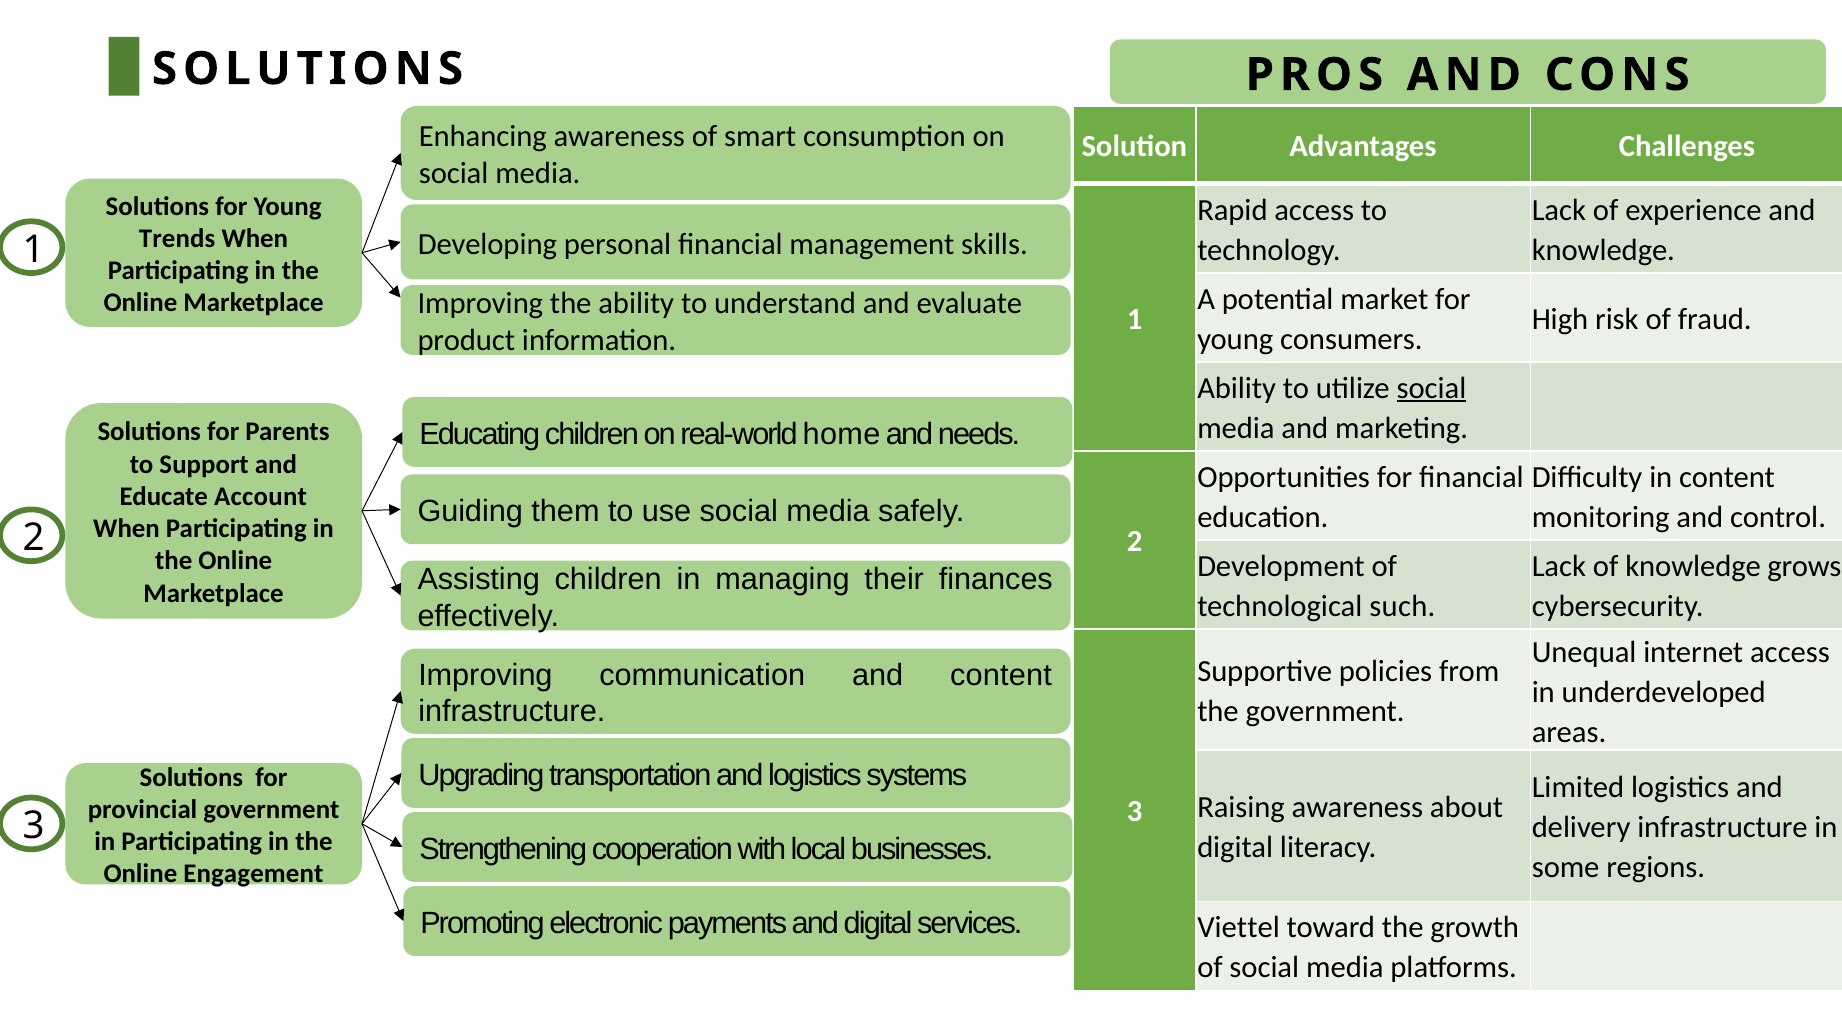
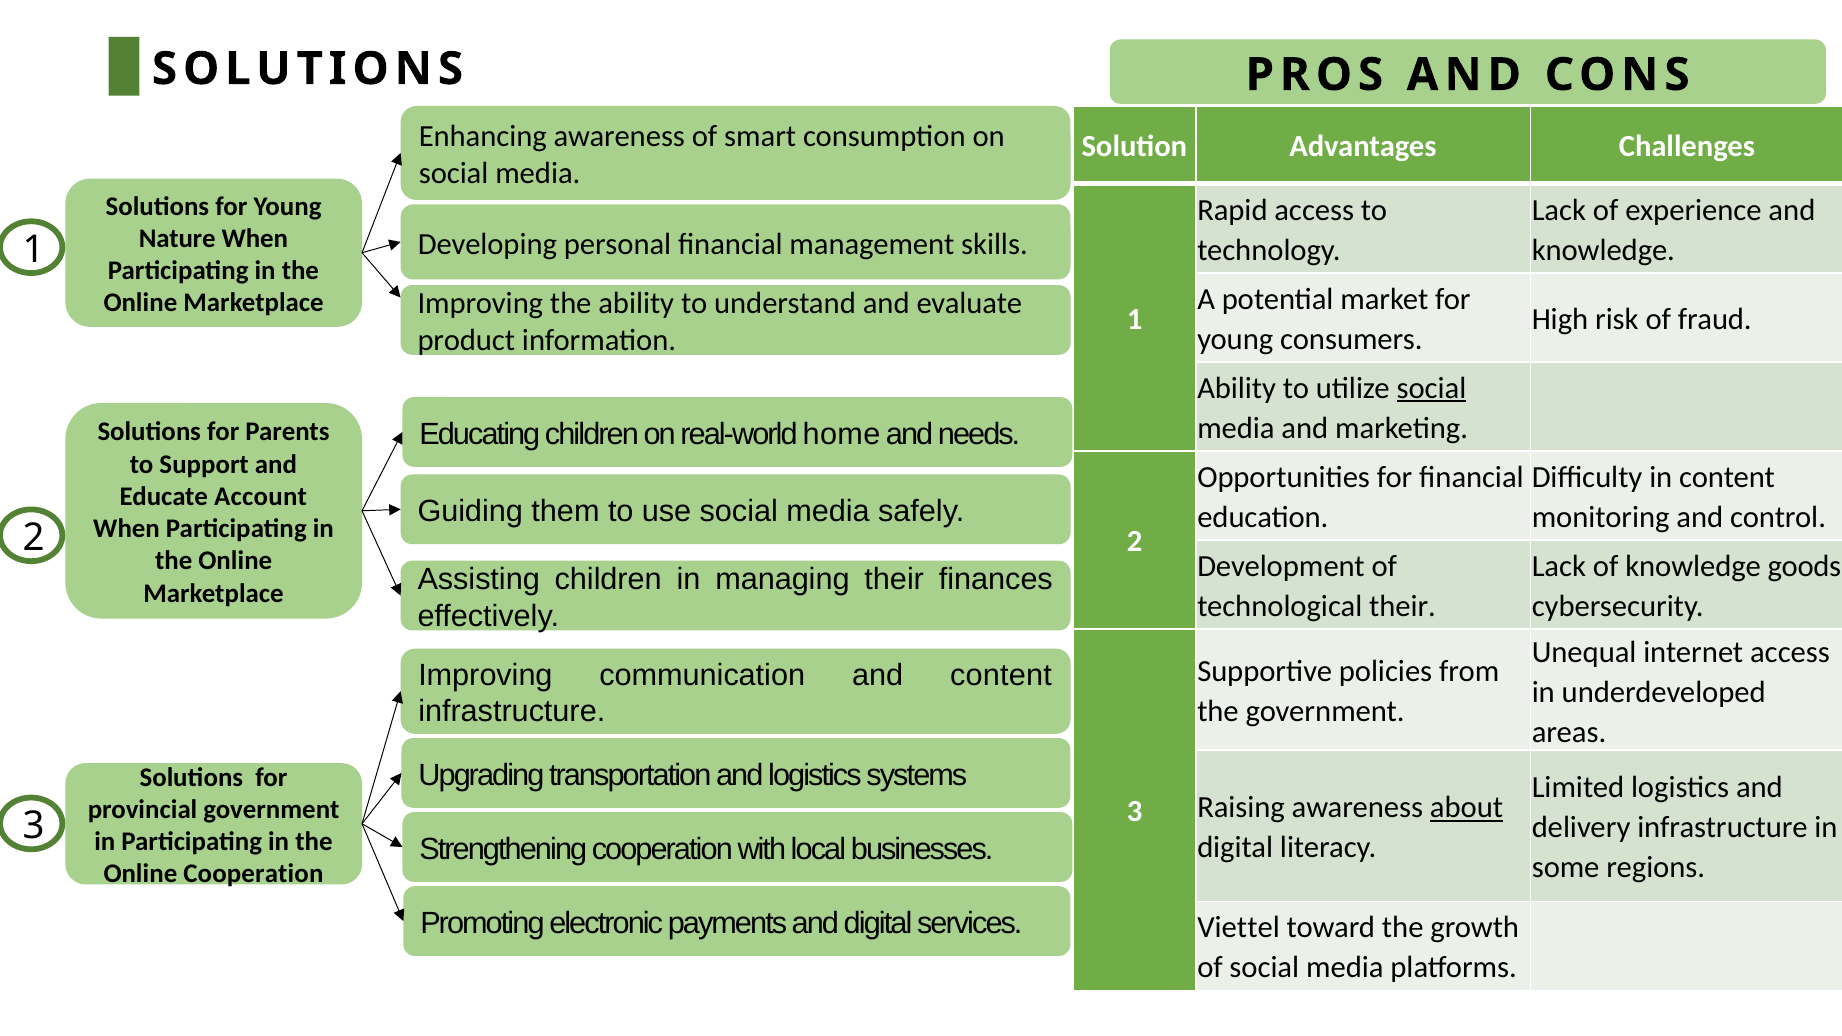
Trends: Trends -> Nature
grows: grows -> goods
technological such: such -> their
about underline: none -> present
Online Engagement: Engagement -> Cooperation
